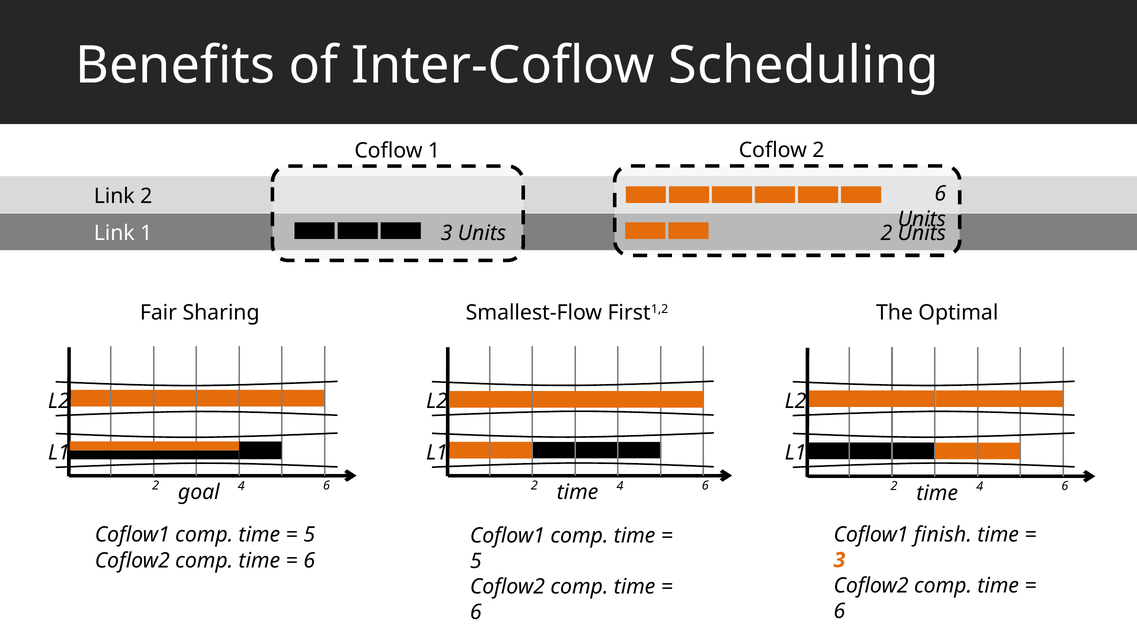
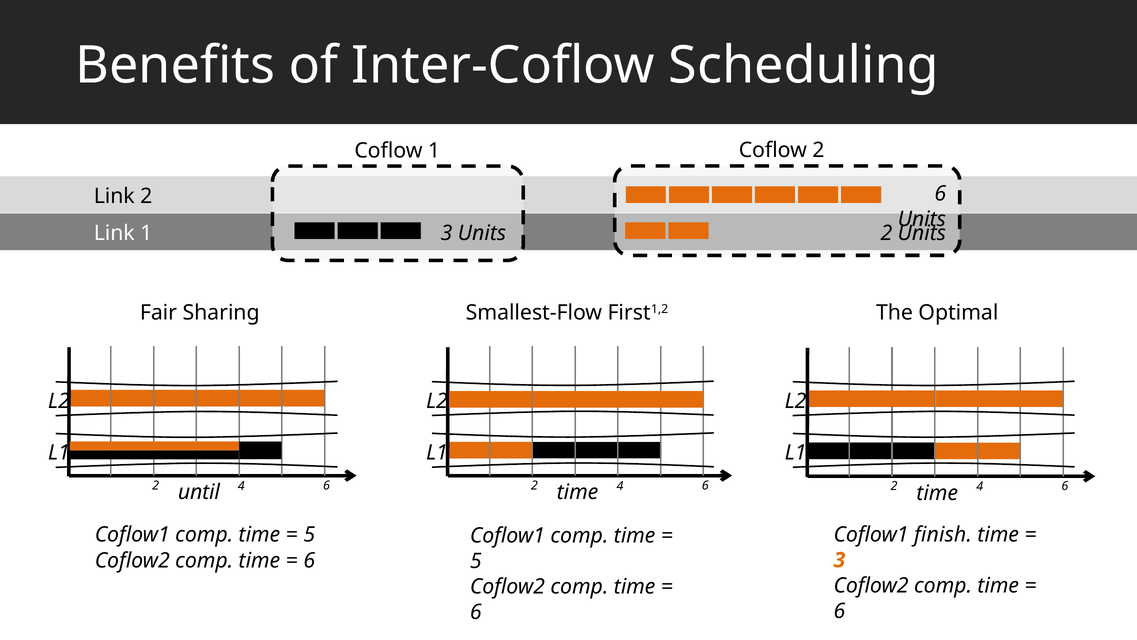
goal: goal -> until
